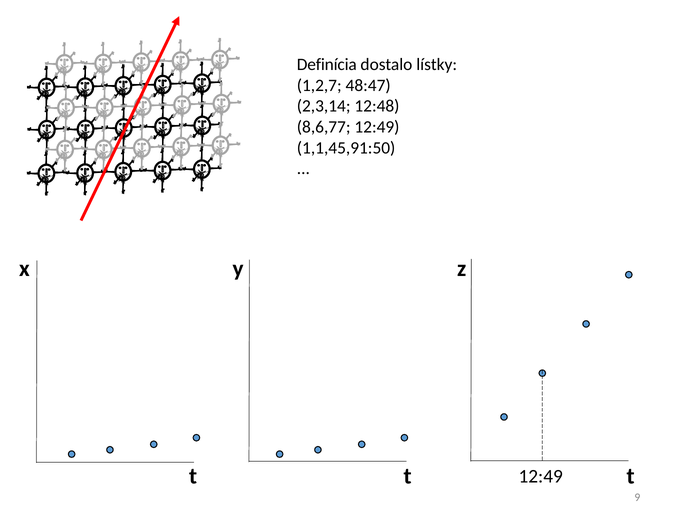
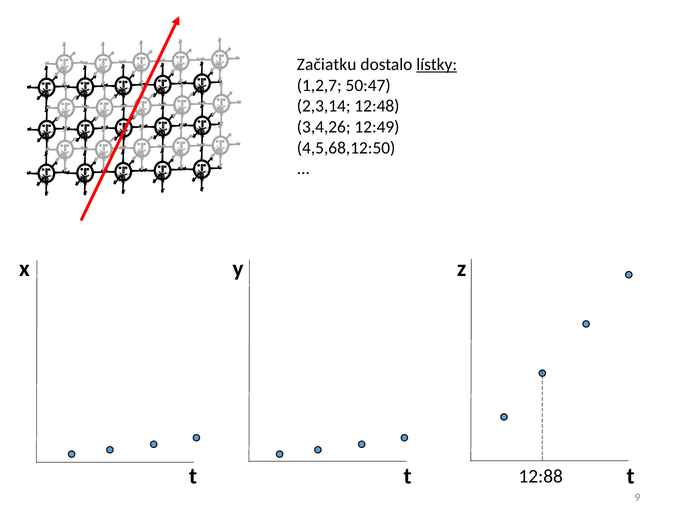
Definícia: Definícia -> Začiatku
lístky underline: none -> present
48:47: 48:47 -> 50:47
8,6,77: 8,6,77 -> 3,4,26
1,1,45,91:50: 1,1,45,91:50 -> 4,5,68,12:50
12:49 at (541, 476): 12:49 -> 12:88
